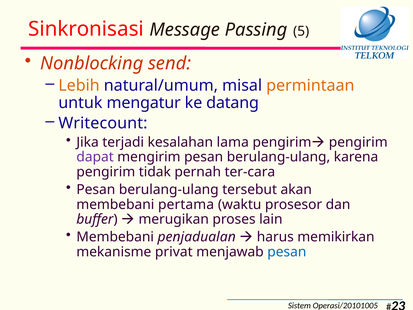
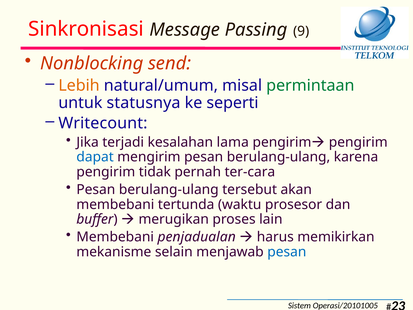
5: 5 -> 9
permintaan colour: orange -> green
mengatur: mengatur -> statusnya
datang: datang -> seperti
dapat colour: purple -> blue
pertama: pertama -> tertunda
privat: privat -> selain
